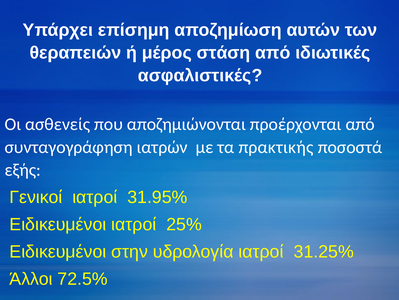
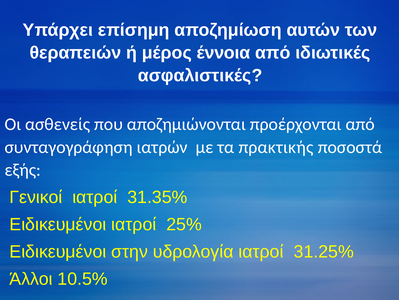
στάση: στάση -> έννοια
31.95%: 31.95% -> 31.35%
72.5%: 72.5% -> 10.5%
